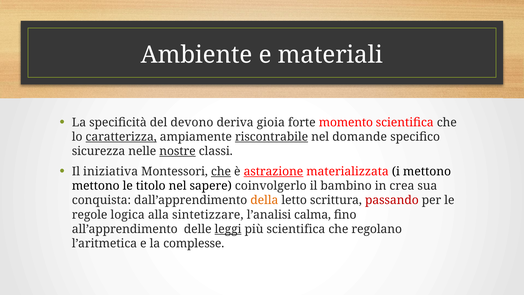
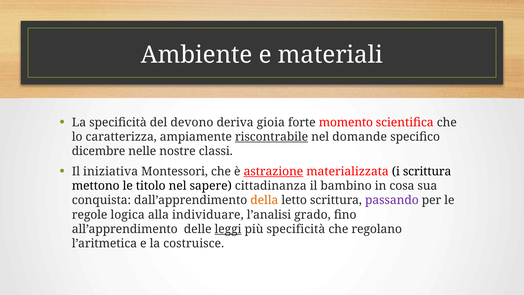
caratterizza underline: present -> none
sicurezza: sicurezza -> dicembre
nostre underline: present -> none
che at (221, 171) underline: present -> none
i mettono: mettono -> scrittura
coinvolgerlo: coinvolgerlo -> cittadinanza
crea: crea -> cosa
passando colour: red -> purple
sintetizzare: sintetizzare -> individuare
calma: calma -> grado
più scientifica: scientifica -> specificità
complesse: complesse -> costruisce
